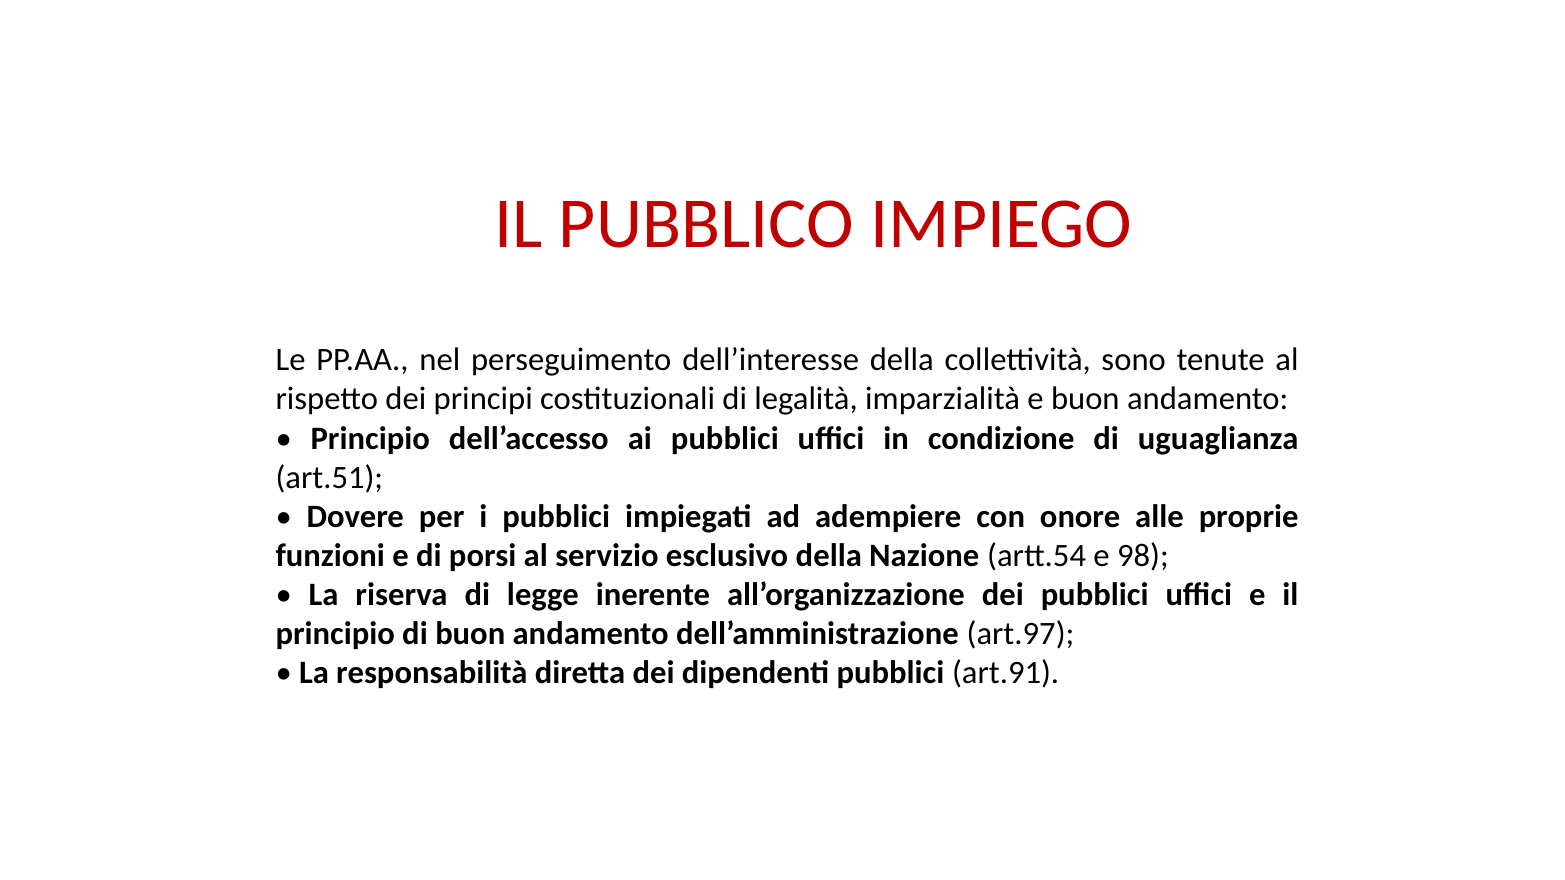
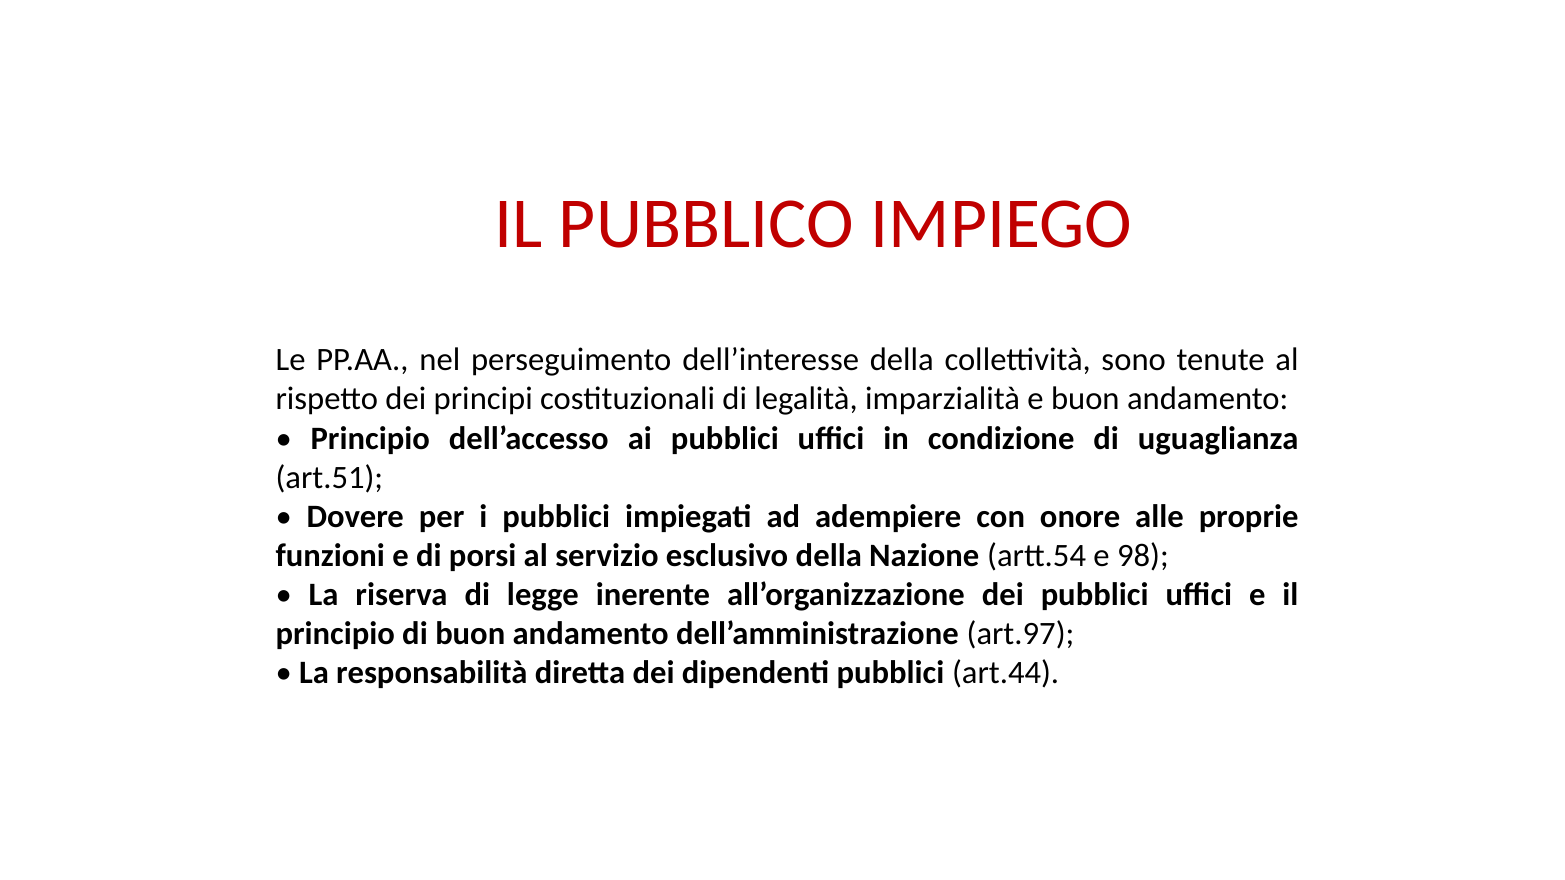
art.91: art.91 -> art.44
